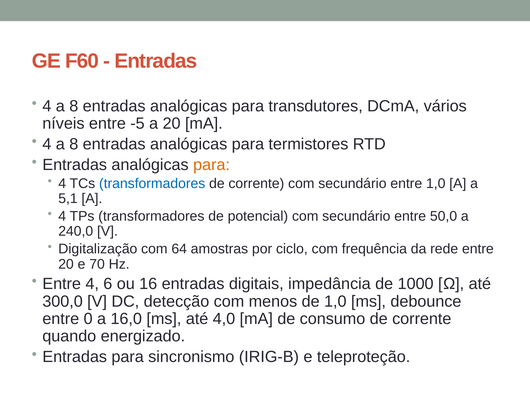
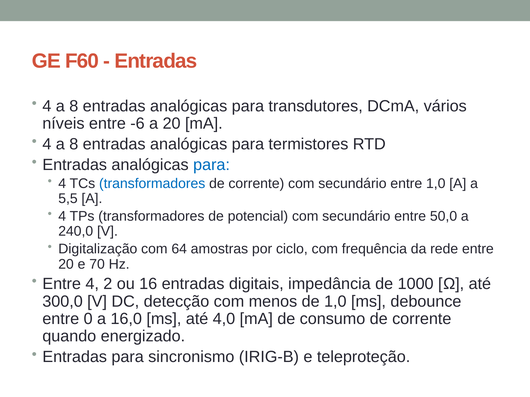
-5: -5 -> -6
para at (212, 165) colour: orange -> blue
5,1: 5,1 -> 5,5
6: 6 -> 2
